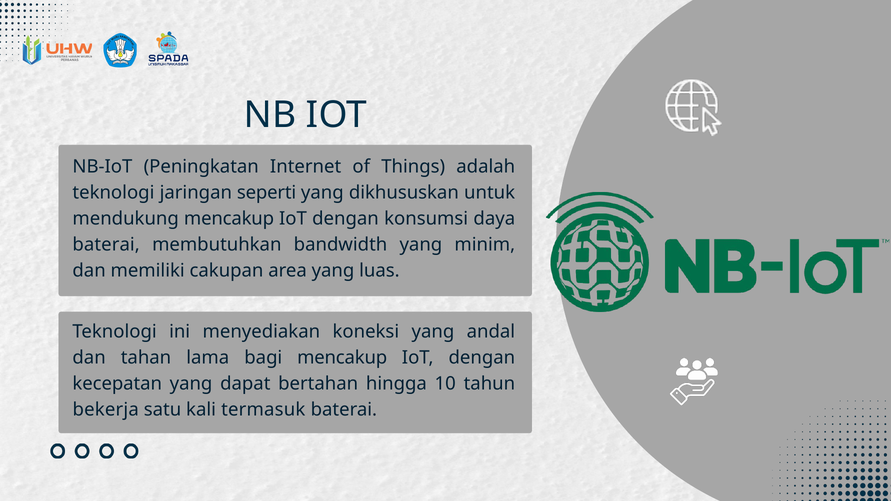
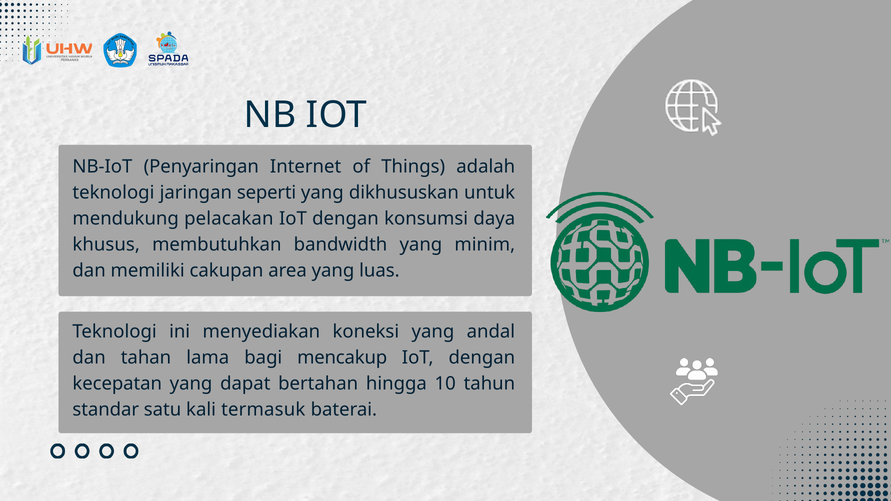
Peningkatan: Peningkatan -> Penyaringan
mendukung mencakup: mencakup -> pelacakan
baterai at (106, 245): baterai -> khusus
bekerja: bekerja -> standar
